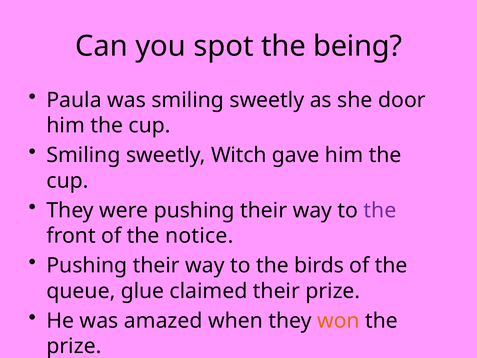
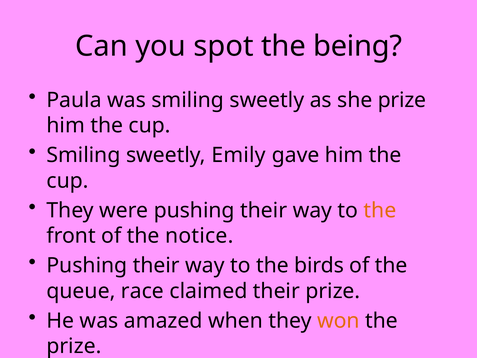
she door: door -> prize
Witch: Witch -> Emily
the at (380, 210) colour: purple -> orange
glue: glue -> race
